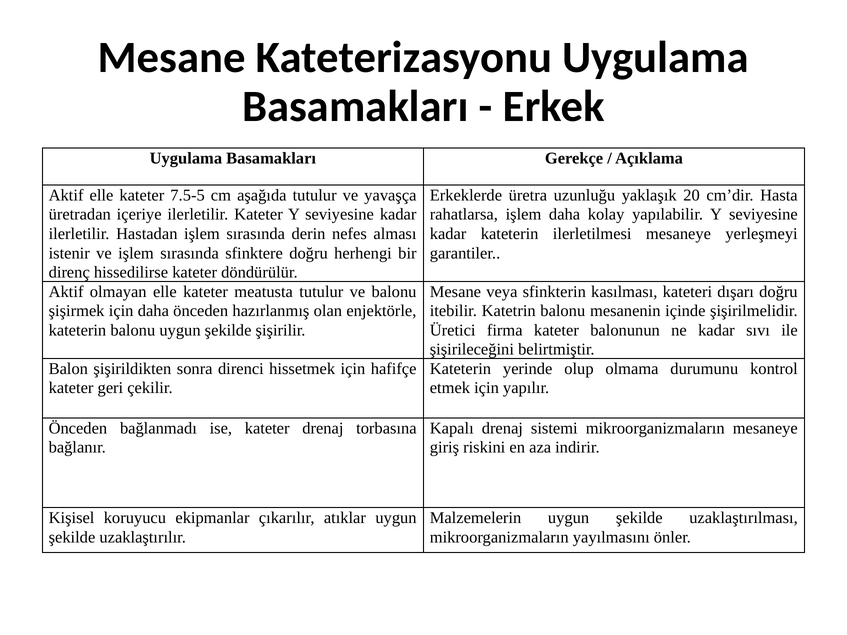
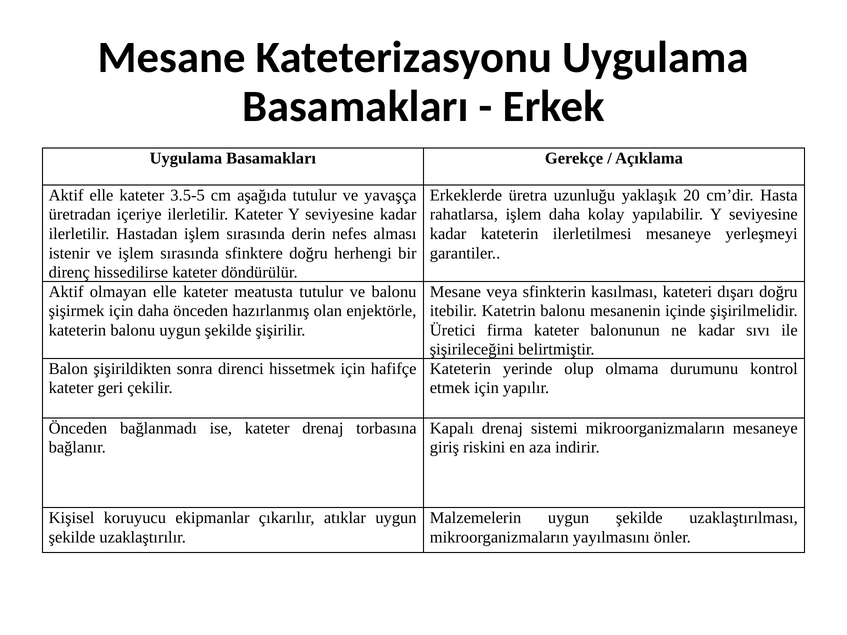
7.5-5: 7.5-5 -> 3.5-5
